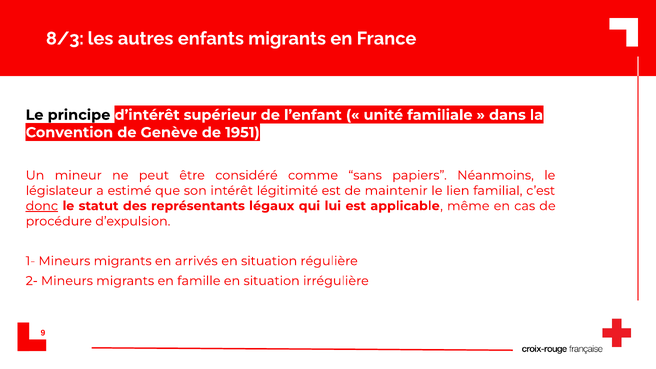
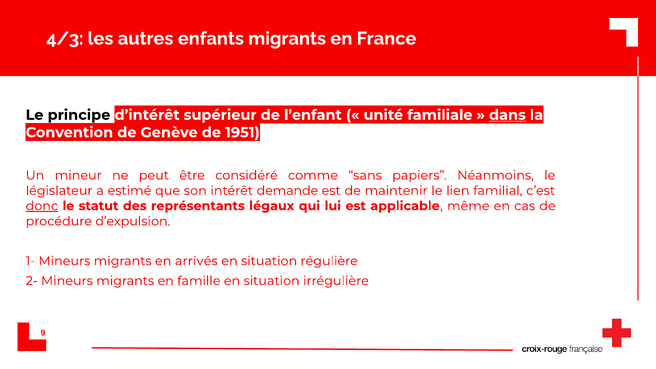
8/3: 8/3 -> 4/3
dans underline: none -> present
légitimité: légitimité -> demande
